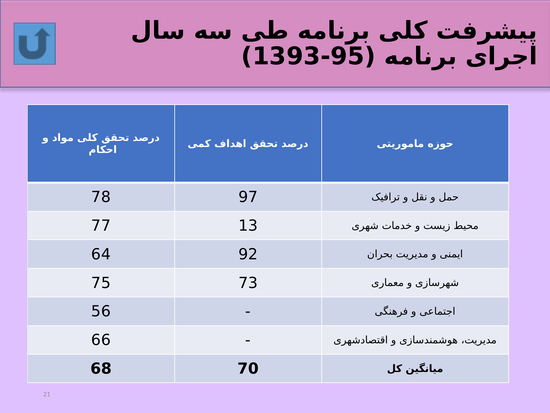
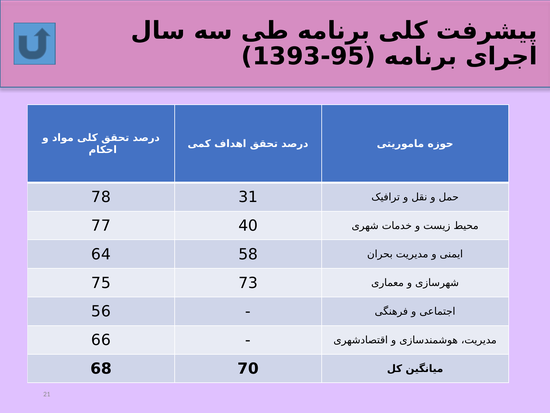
97: 97 -> 31
13: 13 -> 40
92: 92 -> 58
